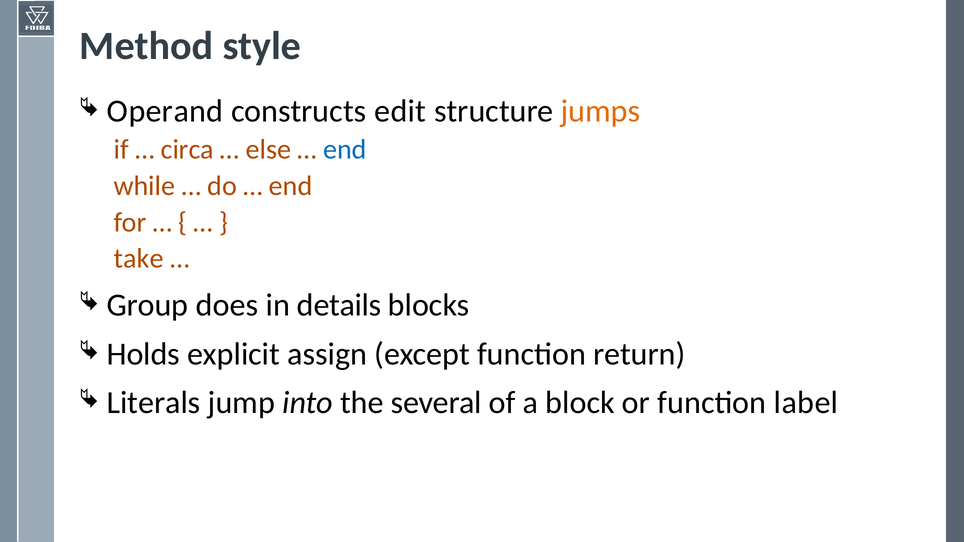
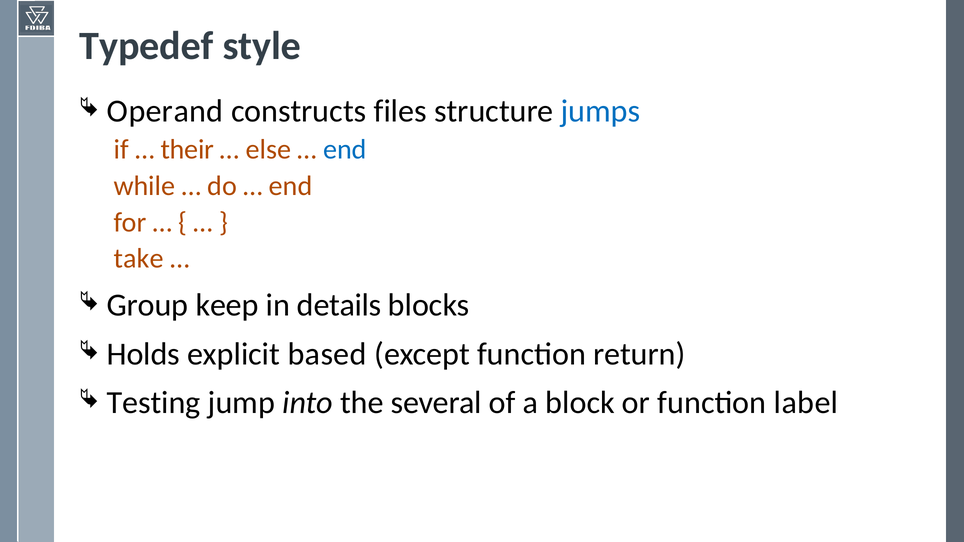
Method: Method -> Typedef
edit: edit -> files
jumps colour: orange -> blue
circa: circa -> their
does: does -> keep
assign: assign -> based
Literals: Literals -> Testing
